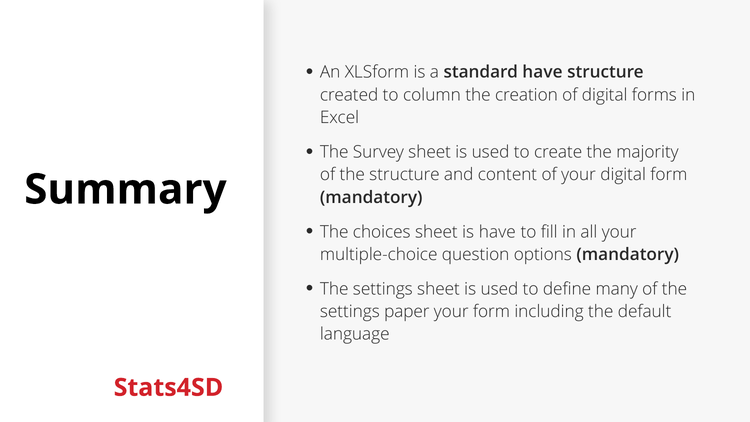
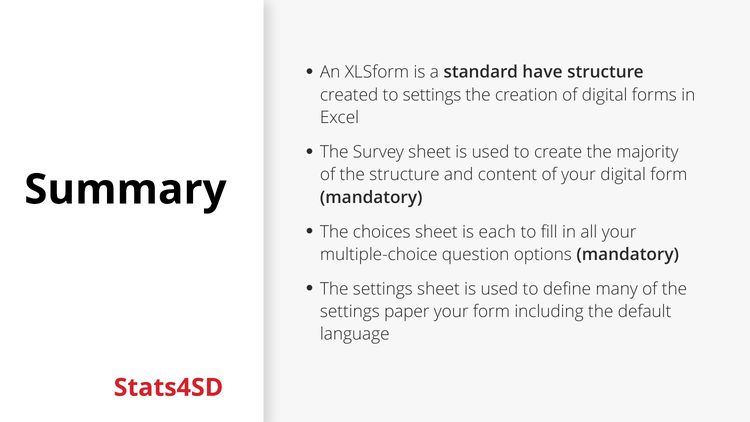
to column: column -> settings
is have: have -> each
